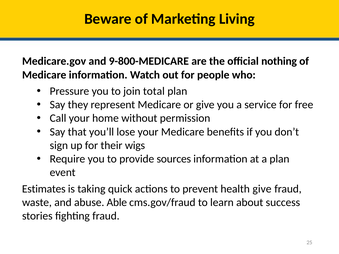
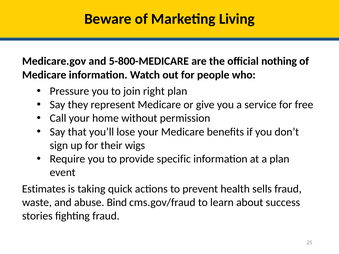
9-800-MEDICARE: 9-800-MEDICARE -> 5-800-MEDICARE
total: total -> right
sources: sources -> specific
health give: give -> sells
Able: Able -> Bind
